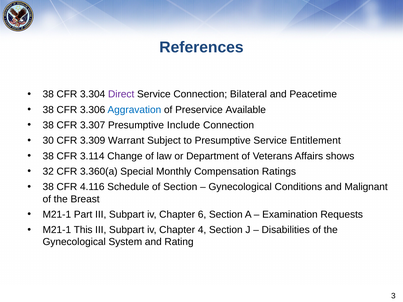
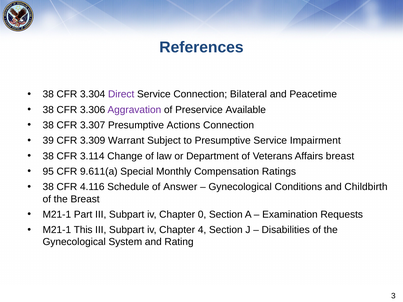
Aggravation colour: blue -> purple
Include: Include -> Actions
30: 30 -> 39
Entitlement: Entitlement -> Impairment
Affairs shows: shows -> breast
32: 32 -> 95
3.360(a: 3.360(a -> 9.611(a
of Section: Section -> Answer
Malignant: Malignant -> Childbirth
6: 6 -> 0
